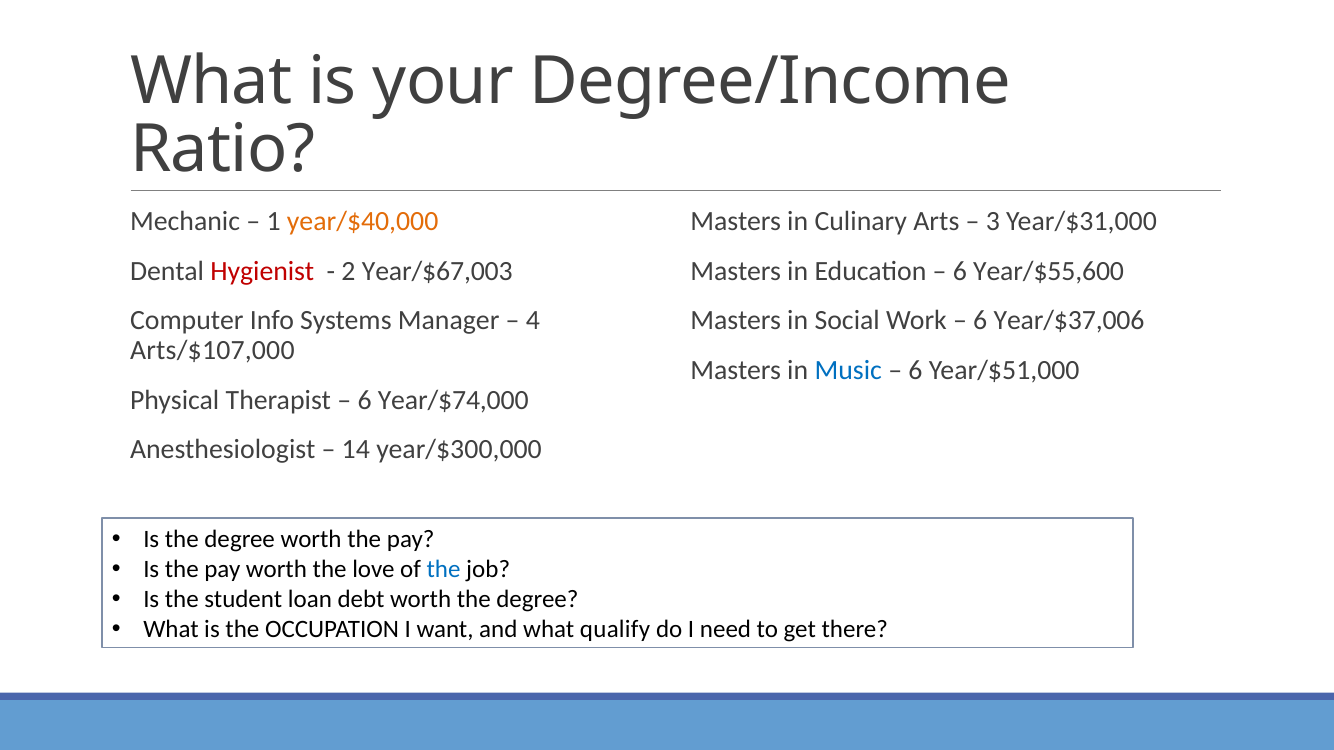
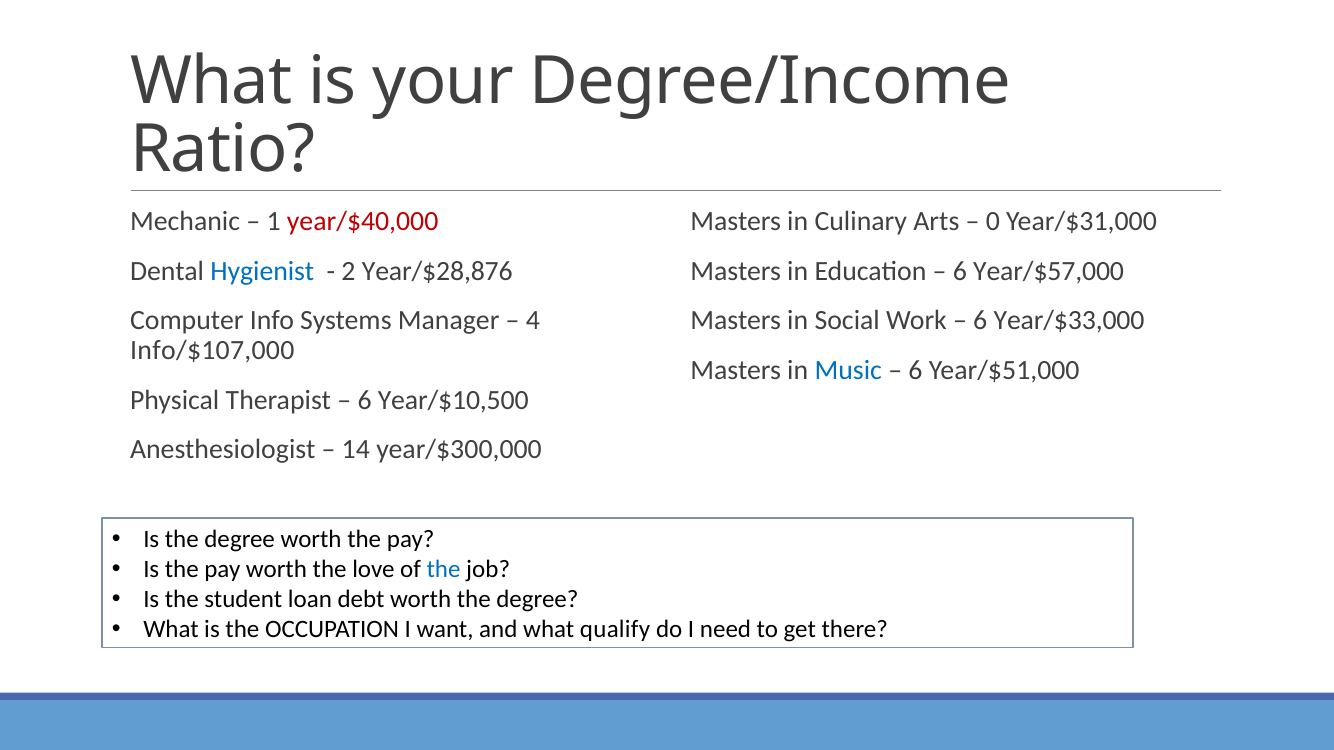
year/$40,000 colour: orange -> red
3: 3 -> 0
Hygienist colour: red -> blue
Year/$67,003: Year/$67,003 -> Year/$28,876
Year/$55,600: Year/$55,600 -> Year/$57,000
Year/$37,006: Year/$37,006 -> Year/$33,000
Arts/$107,000: Arts/$107,000 -> Info/$107,000
Year/$74,000: Year/$74,000 -> Year/$10,500
